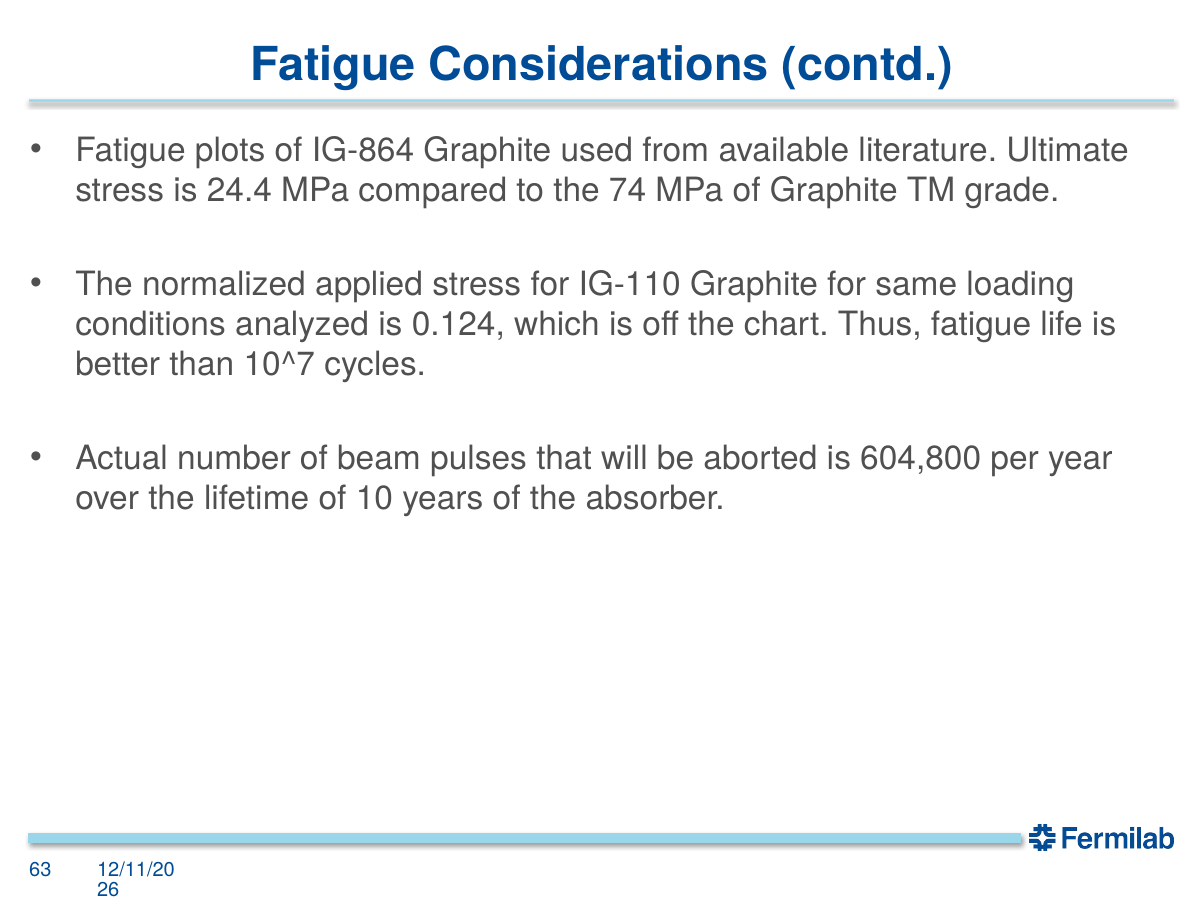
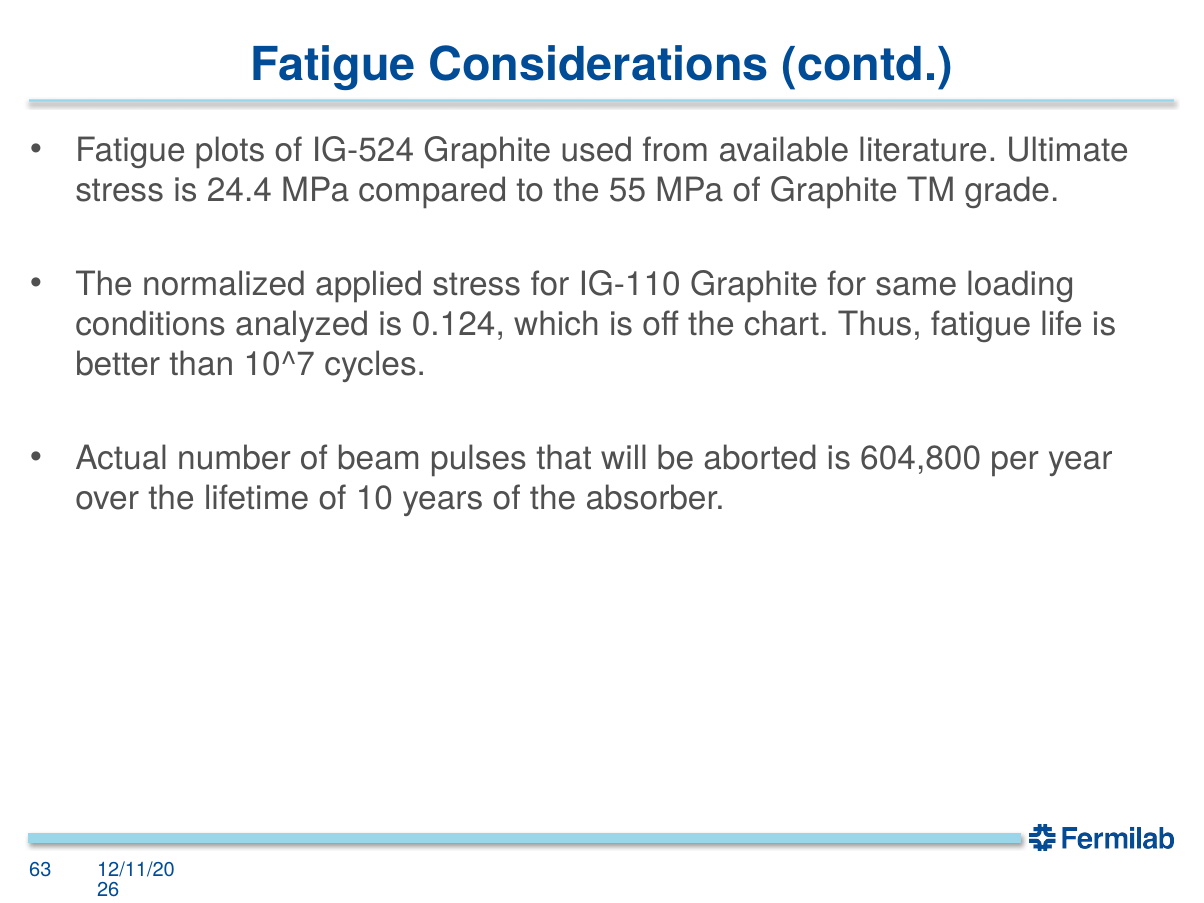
IG-864: IG-864 -> IG-524
74: 74 -> 55
